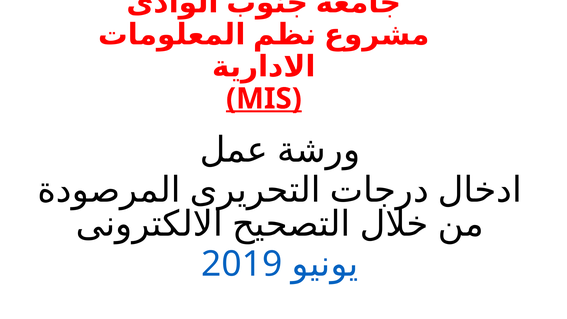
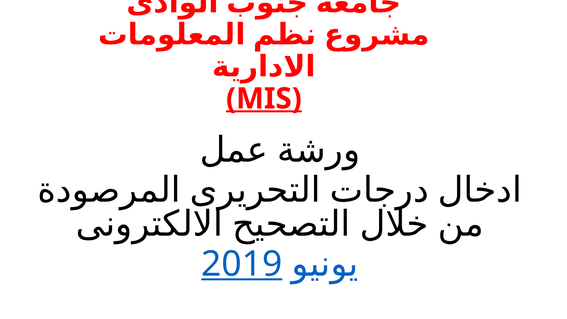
2019 underline: none -> present
